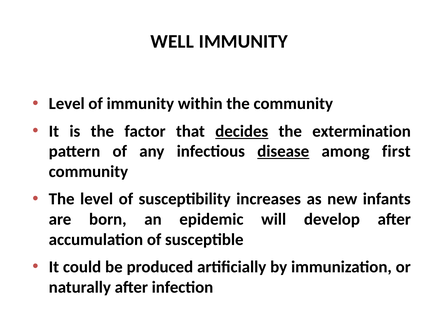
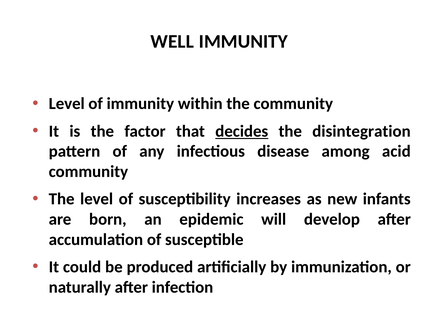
extermination: extermination -> disintegration
disease underline: present -> none
first: first -> acid
